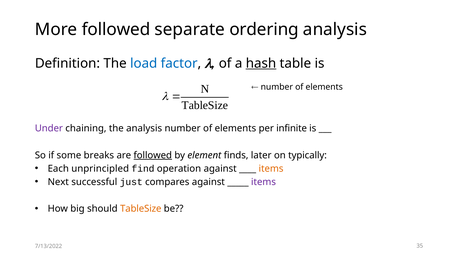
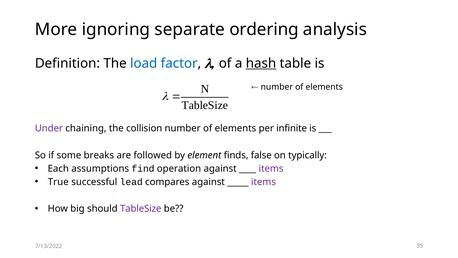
More followed: followed -> ignoring
the analysis: analysis -> collision
followed at (153, 155) underline: present -> none
later: later -> false
unprincipled: unprincipled -> assumptions
items at (271, 168) colour: orange -> purple
Next: Next -> True
just: just -> lead
TableSize at (141, 208) colour: orange -> purple
